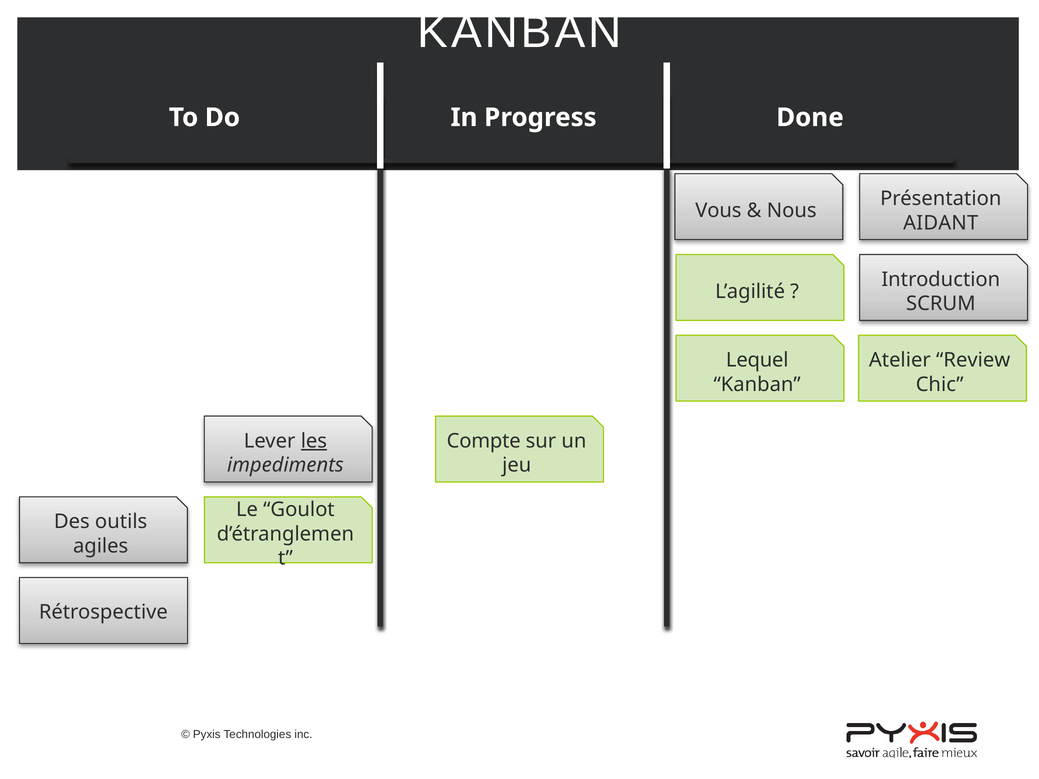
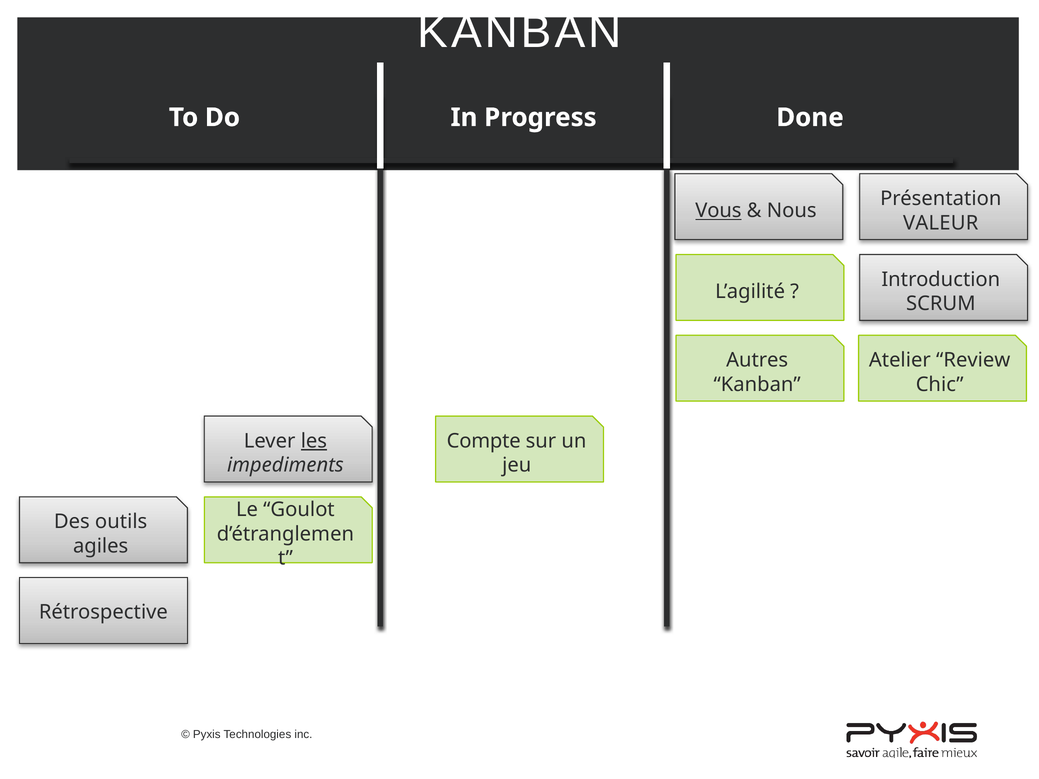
Vous underline: none -> present
AIDANT: AIDANT -> VALEUR
Lequel: Lequel -> Autres
